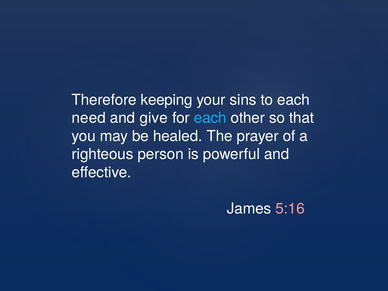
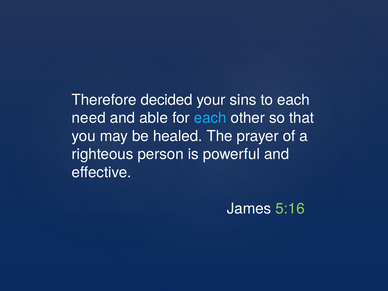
keeping: keeping -> decided
give: give -> able
5:16 colour: pink -> light green
